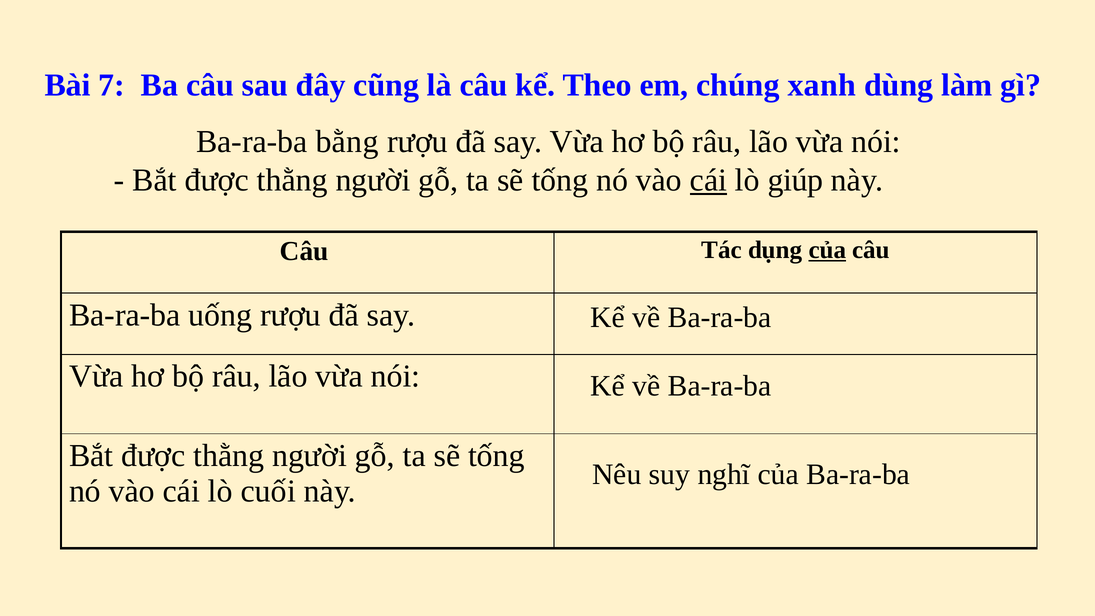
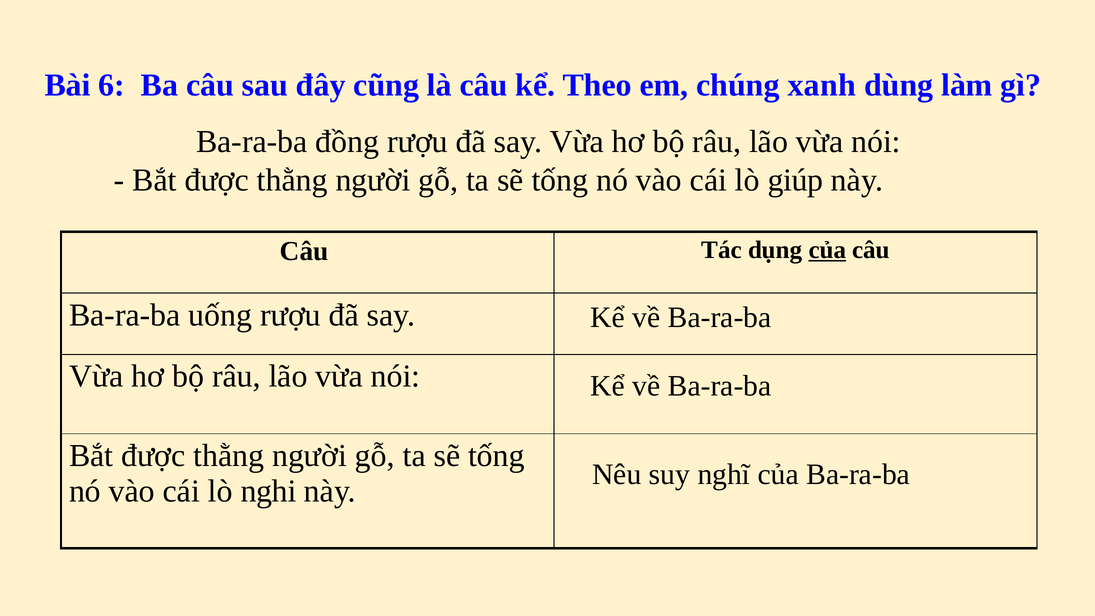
7: 7 -> 6
bằng: bằng -> đồng
cái at (708, 180) underline: present -> none
cuối: cuối -> nghi
